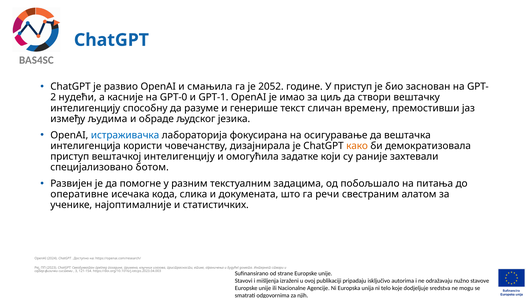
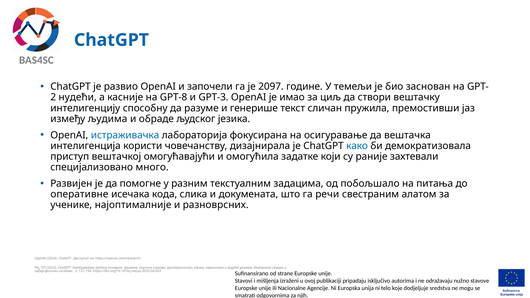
смањила: смањила -> започели
2052: 2052 -> 2097
У приступ: приступ -> темељи
GPT-0: GPT-0 -> GPT-8
GPT-1: GPT-1 -> GPT-3
времену: времену -> пружила
како colour: orange -> blue
вештачкој интелигенцију: интелигенцију -> омогућавајући
ботом: ботом -> много
статистичких: статистичких -> разноврсних
